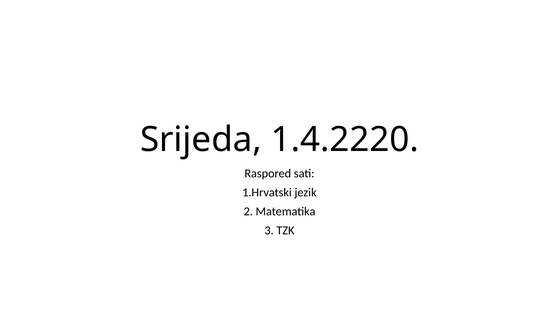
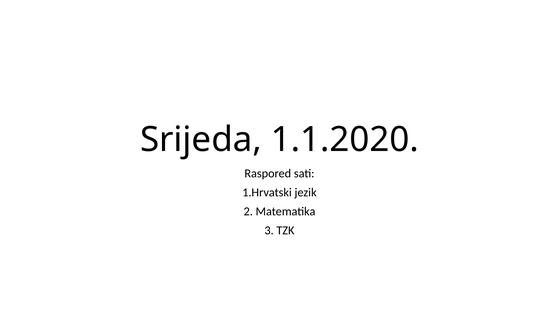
1.4.2220: 1.4.2220 -> 1.1.2020
